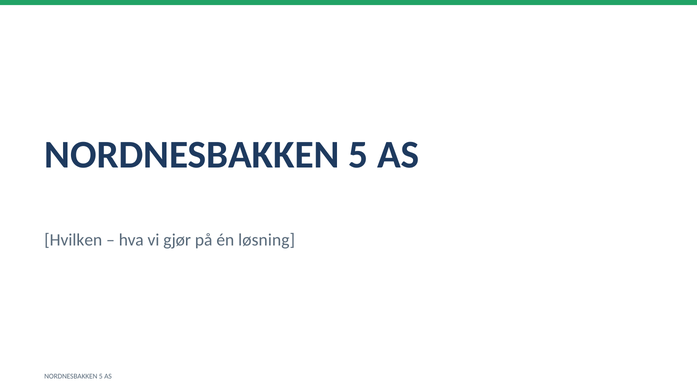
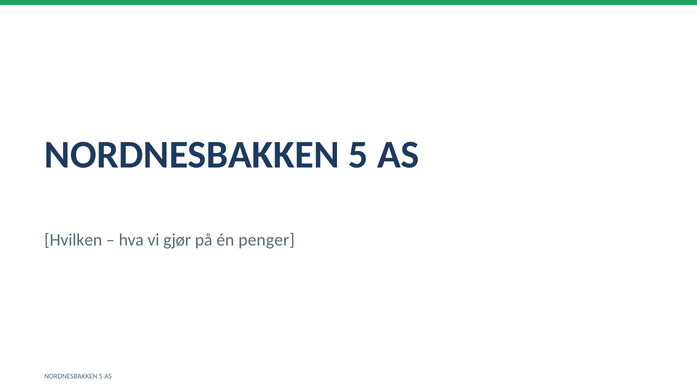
løsning: løsning -> penger
